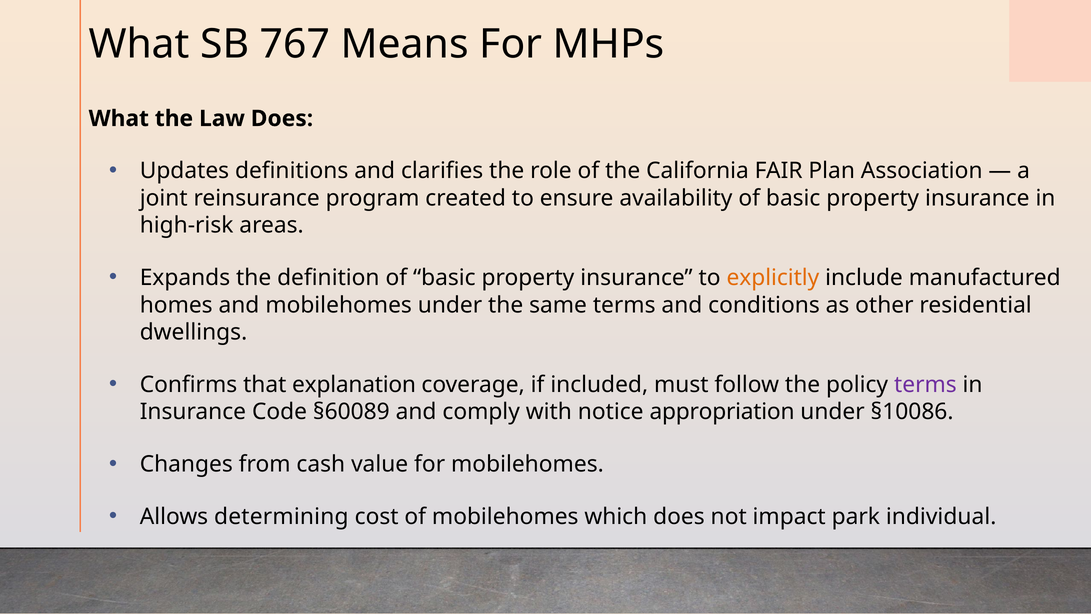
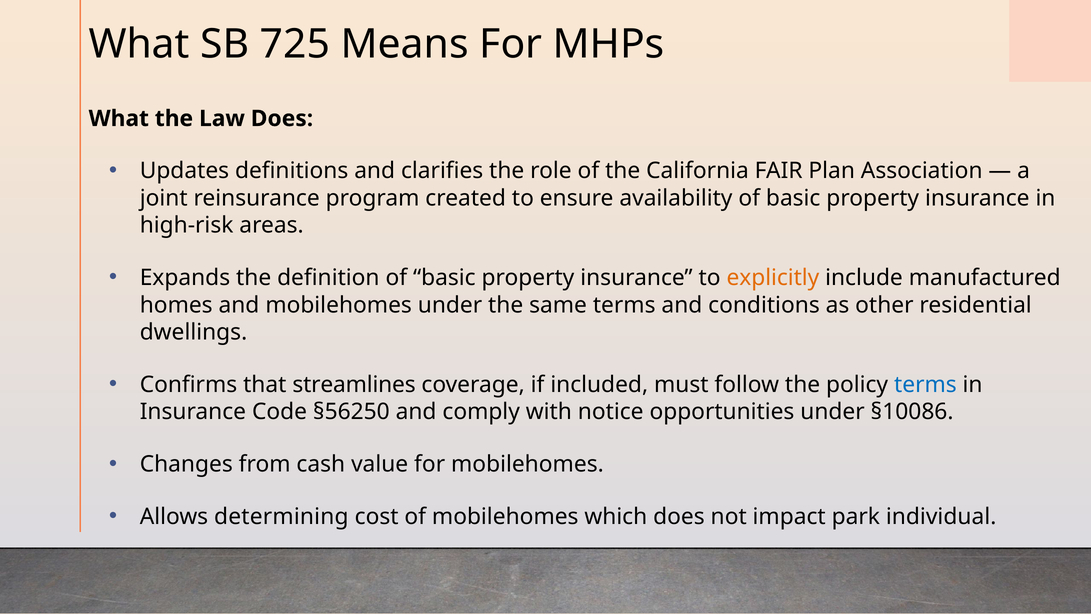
767: 767 -> 725
explanation: explanation -> streamlines
terms at (925, 384) colour: purple -> blue
§60089: §60089 -> §56250
appropriation: appropriation -> opportunities
